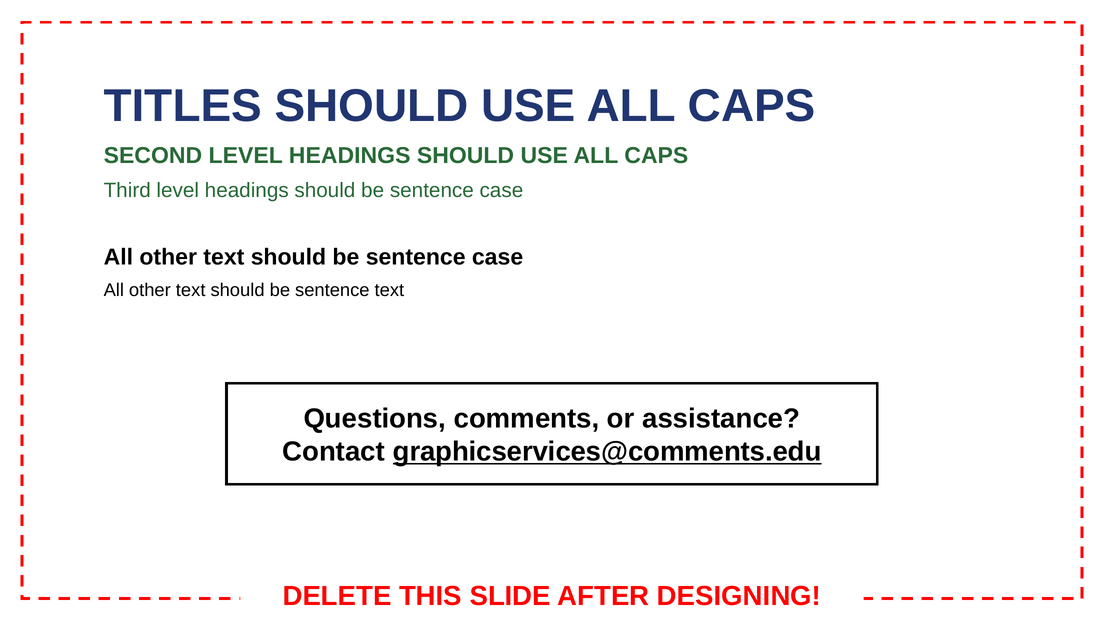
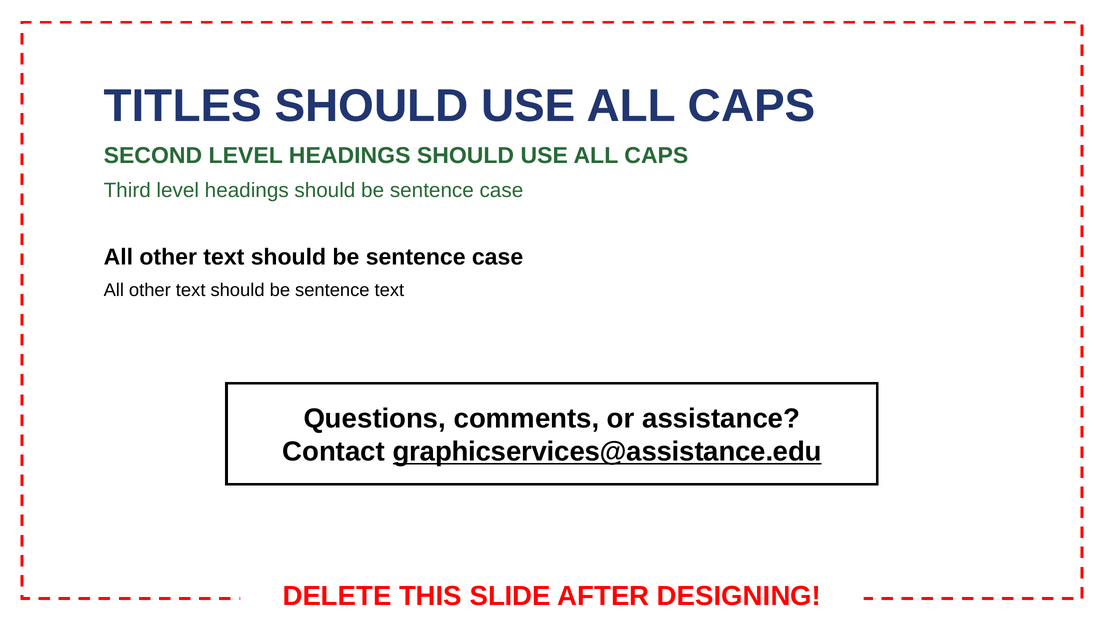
graphicservices@comments.edu: graphicservices@comments.edu -> graphicservices@assistance.edu
